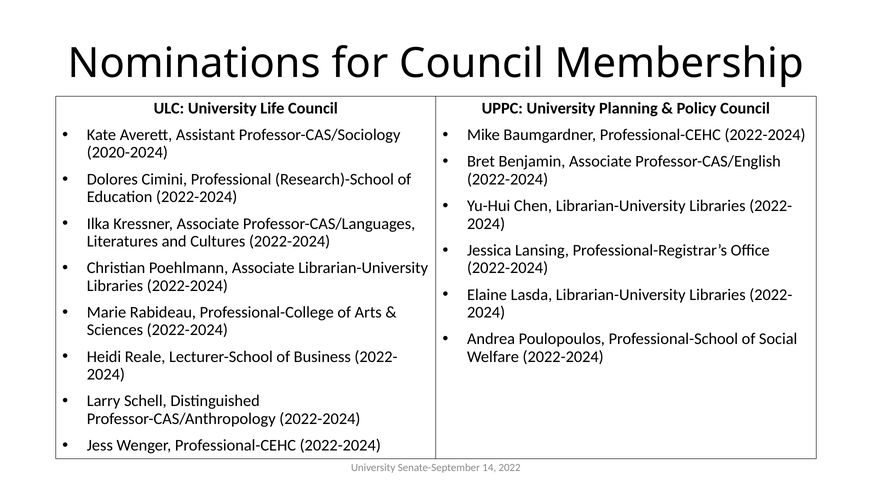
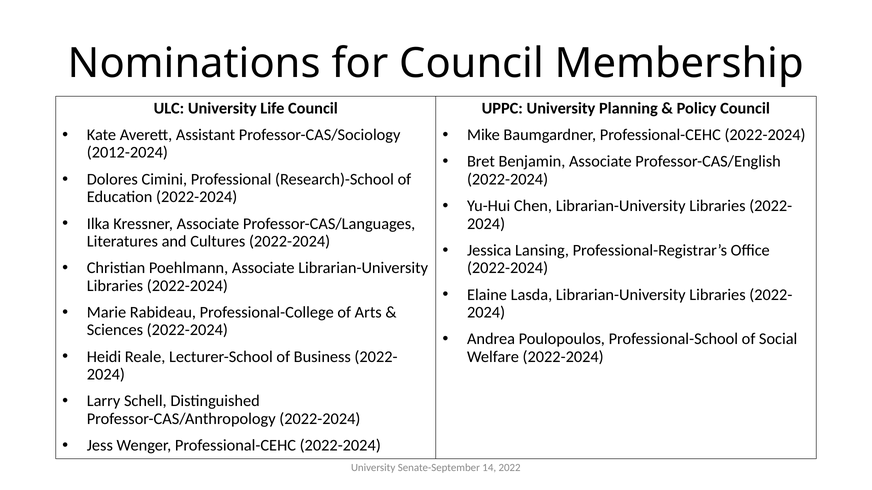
2020-2024: 2020-2024 -> 2012-2024
